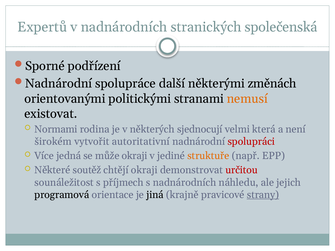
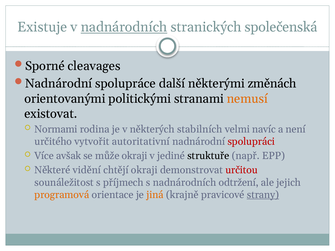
Expertů: Expertů -> Existuje
nadnárodních at (124, 27) underline: none -> present
podřízení: podřízení -> cleavages
sjednocují: sjednocují -> stabilních
která: která -> navíc
širokém: širokém -> určitého
jedná: jedná -> avšak
struktuře colour: orange -> black
soutěž: soutěž -> vidění
náhledu: náhledu -> odtržení
programová colour: black -> orange
jiná colour: black -> orange
